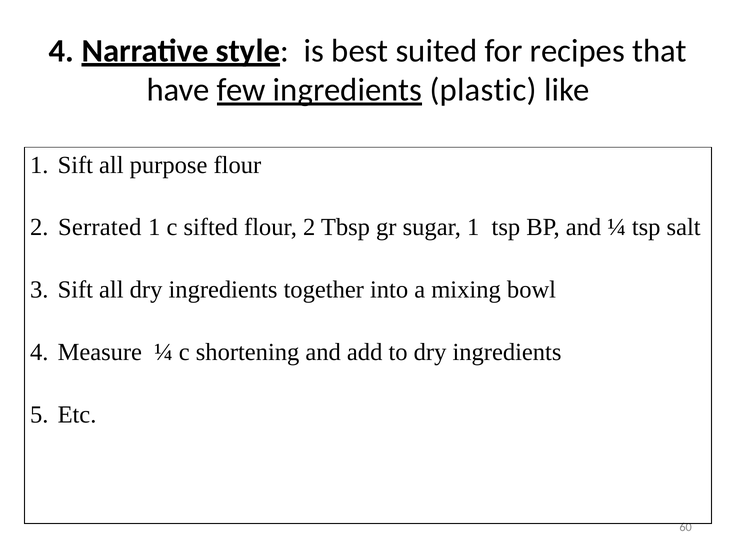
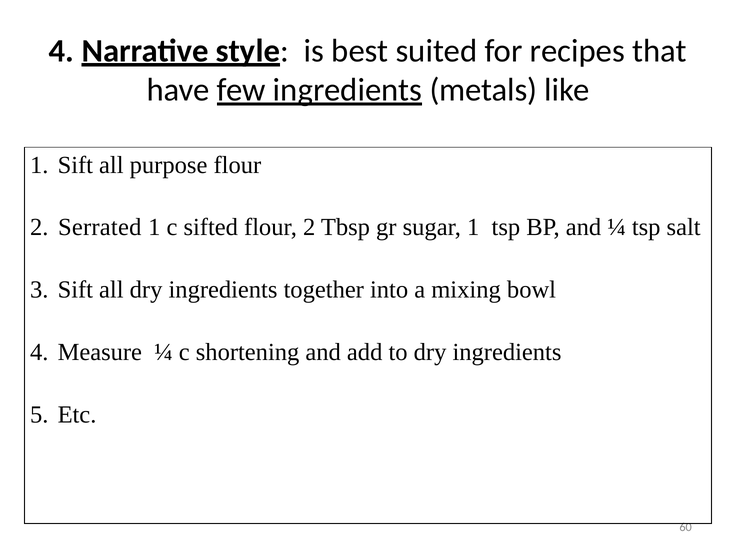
plastic: plastic -> metals
